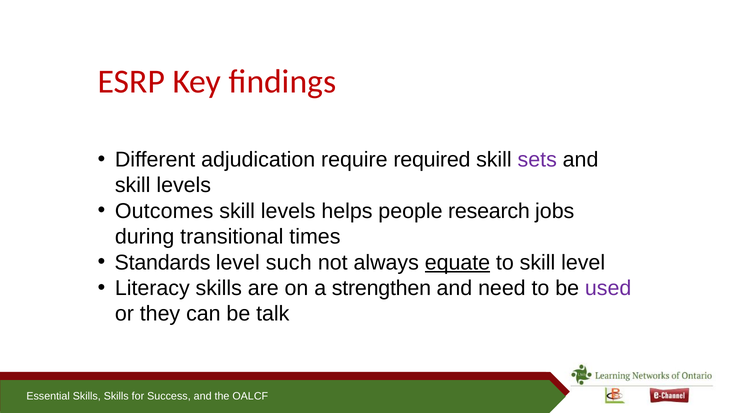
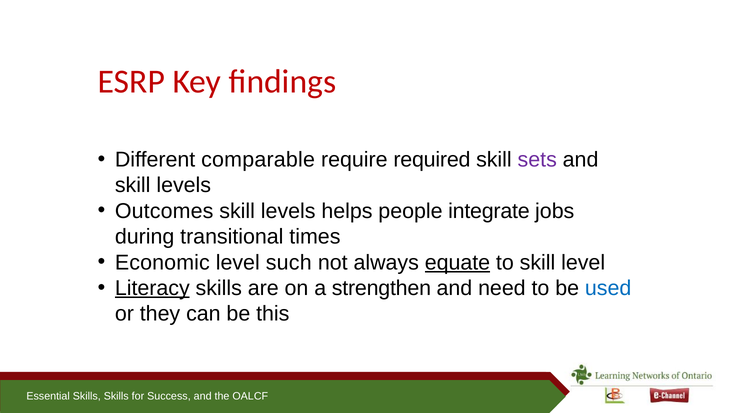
adjudication: adjudication -> comparable
research: research -> integrate
Standards: Standards -> Economic
Literacy underline: none -> present
used colour: purple -> blue
talk: talk -> this
